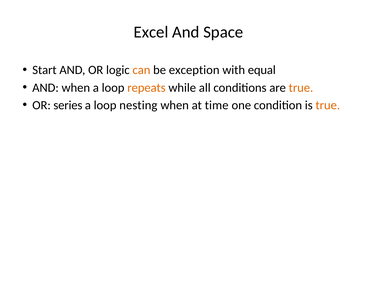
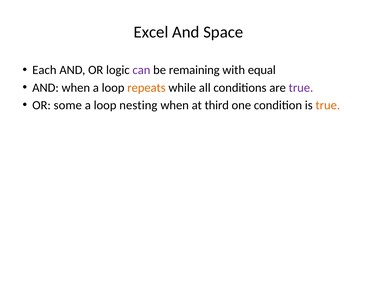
Start: Start -> Each
can colour: orange -> purple
exception: exception -> remaining
true at (301, 88) colour: orange -> purple
series: series -> some
time: time -> third
